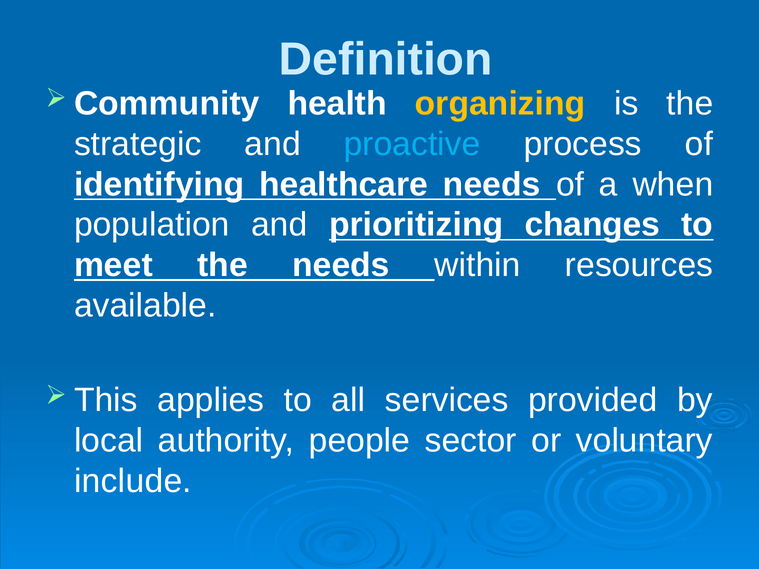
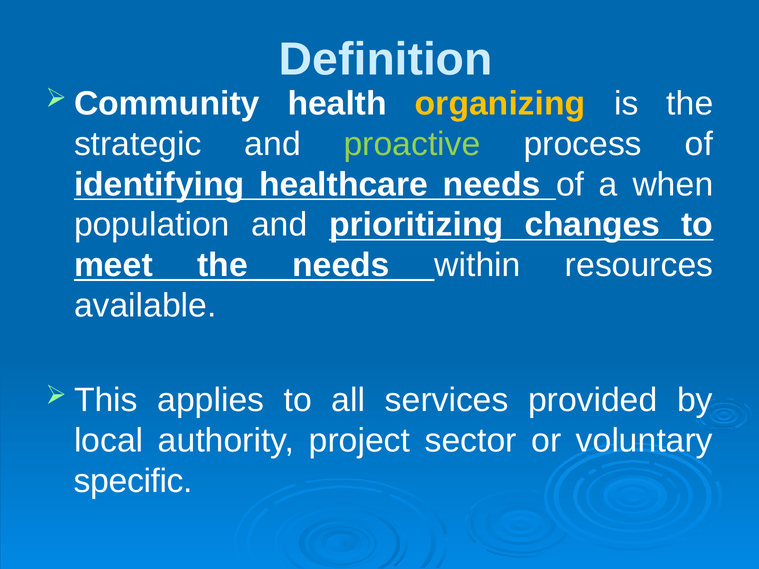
proactive colour: light blue -> light green
people: people -> project
include: include -> specific
